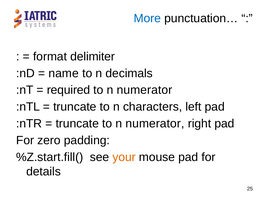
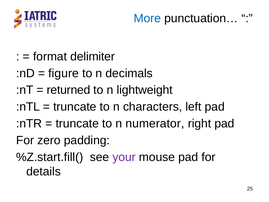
name: name -> figure
required: required -> returned
numerator at (144, 90): numerator -> lightweight
your colour: orange -> purple
